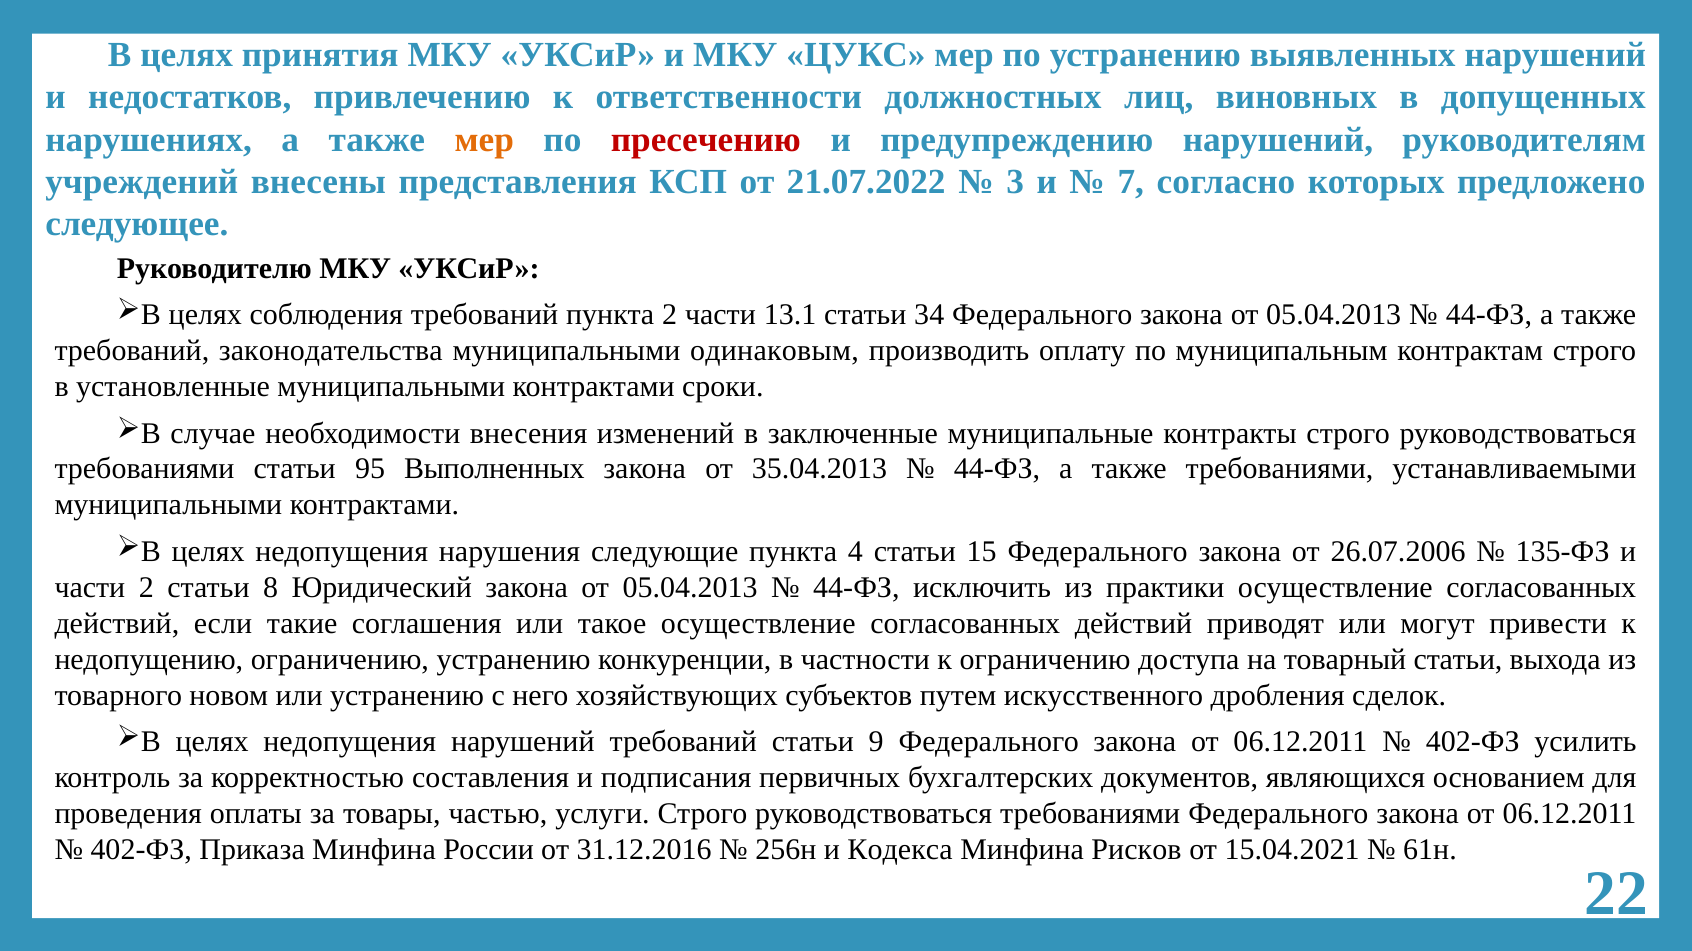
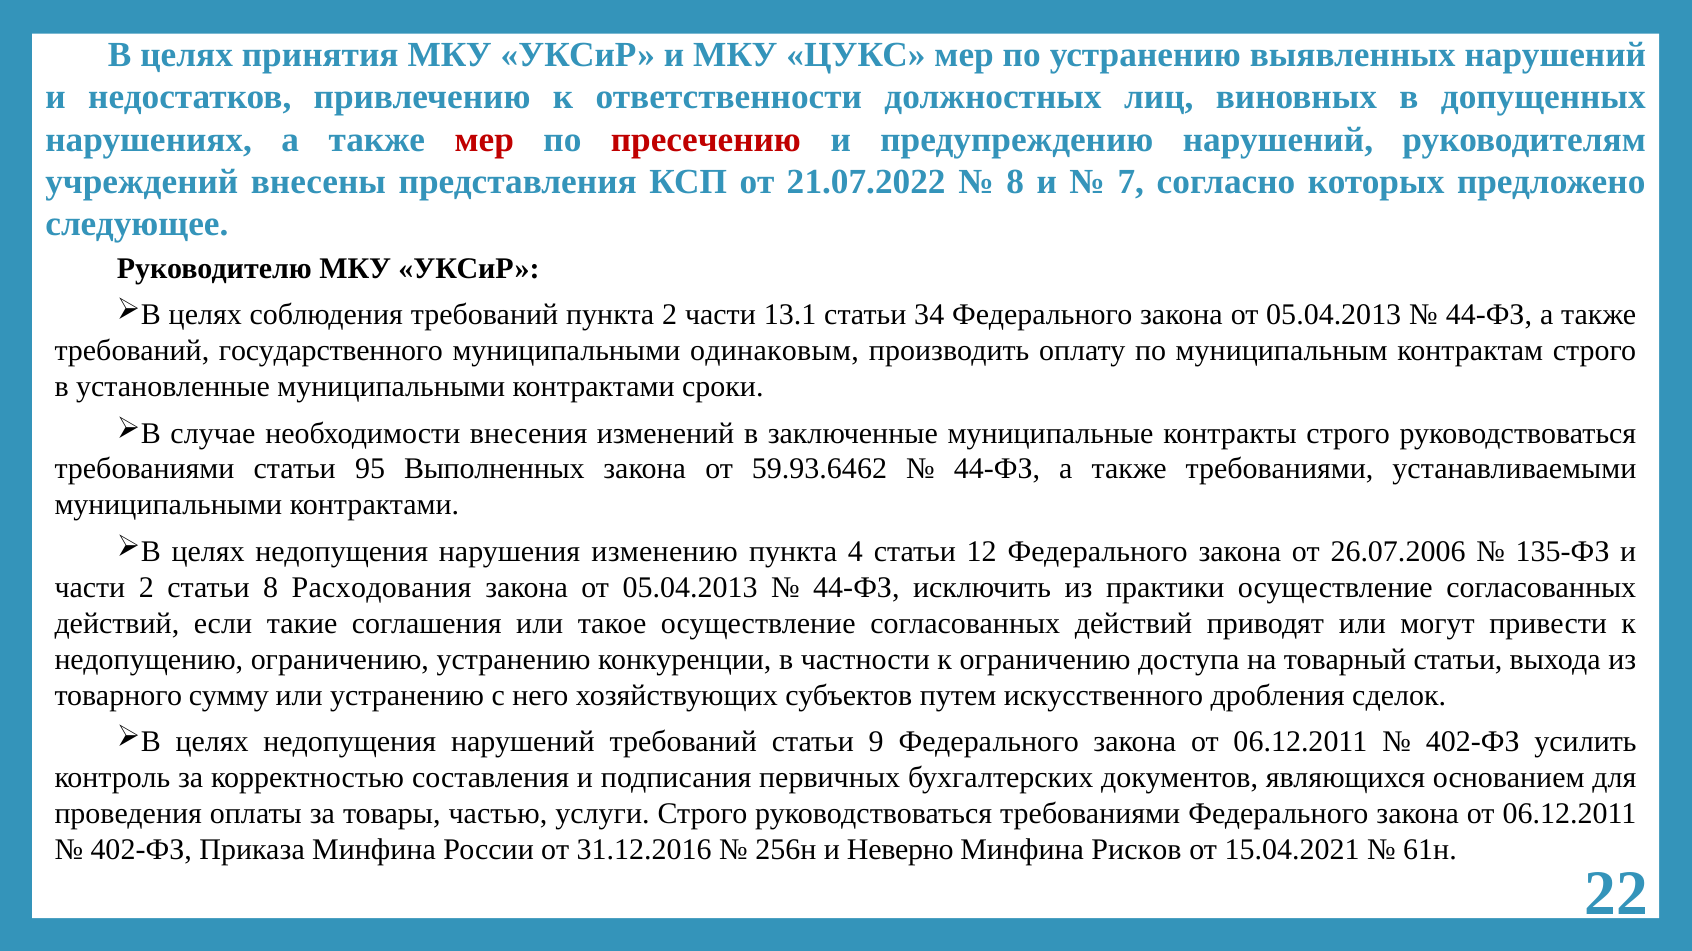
мер at (484, 140) colour: orange -> red
3 at (1015, 182): 3 -> 8
законодательства: законодательства -> государственного
35.04.2013: 35.04.2013 -> 59.93.6462
следующие: следующие -> изменению
15: 15 -> 12
Юридический: Юридический -> Расходования
новом: новом -> сумму
Кодекса: Кодекса -> Неверно
